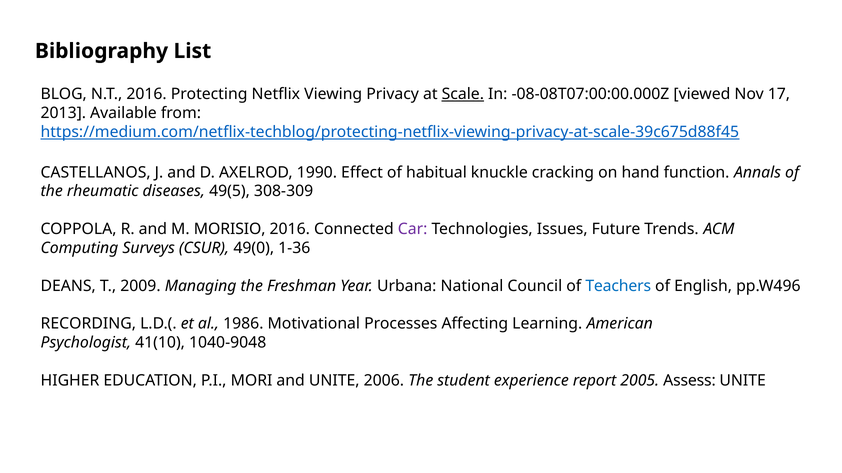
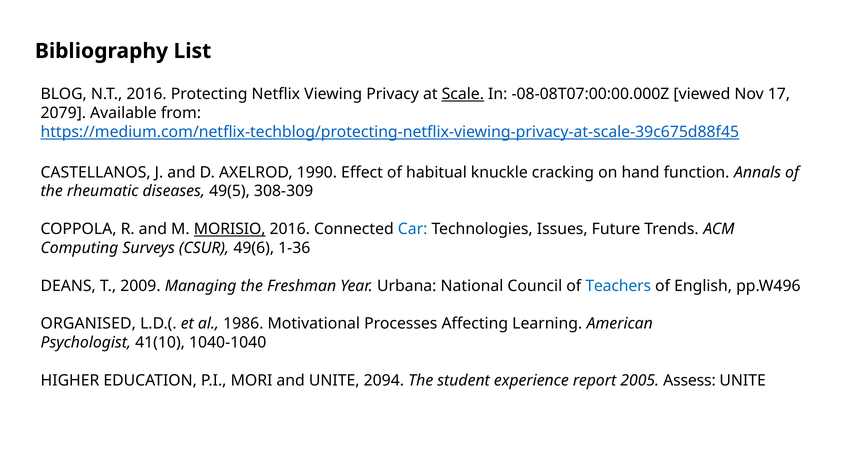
2013: 2013 -> 2079
MORISIO underline: none -> present
Car colour: purple -> blue
49(0: 49(0 -> 49(6
RECORDING: RECORDING -> ORGANISED
1040-9048: 1040-9048 -> 1040-1040
2006: 2006 -> 2094
